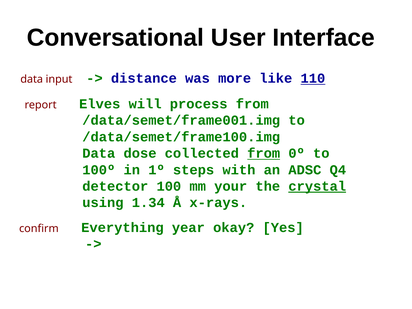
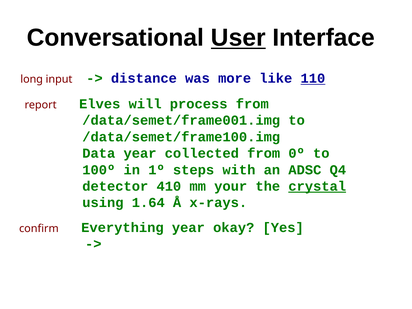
User underline: none -> present
data at (32, 79): data -> long
Data dose: dose -> year
from at (264, 153) underline: present -> none
100: 100 -> 410
1.34: 1.34 -> 1.64
